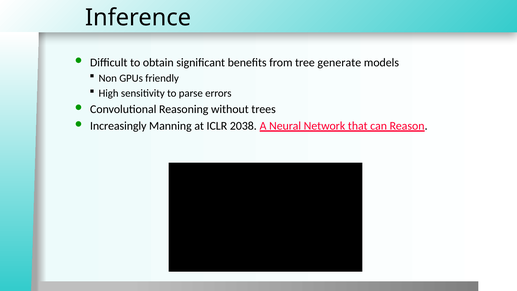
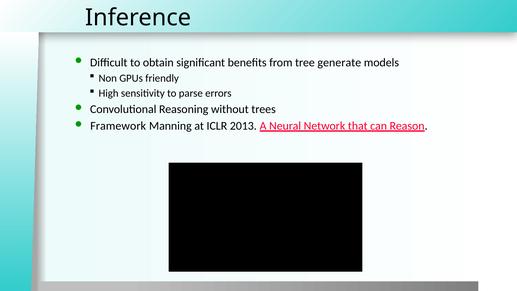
Increasingly: Increasingly -> Framework
2038: 2038 -> 2013
